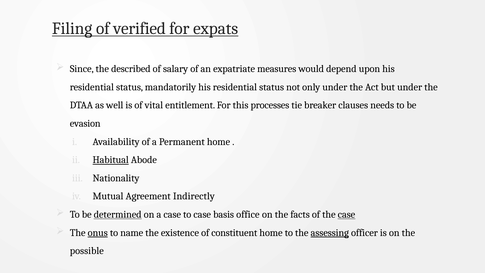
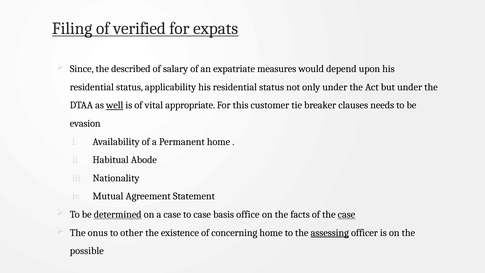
mandatorily: mandatorily -> applicability
well underline: none -> present
entitlement: entitlement -> appropriate
processes: processes -> customer
Habitual underline: present -> none
Indirectly: Indirectly -> Statement
onus underline: present -> none
name: name -> other
constituent: constituent -> concerning
